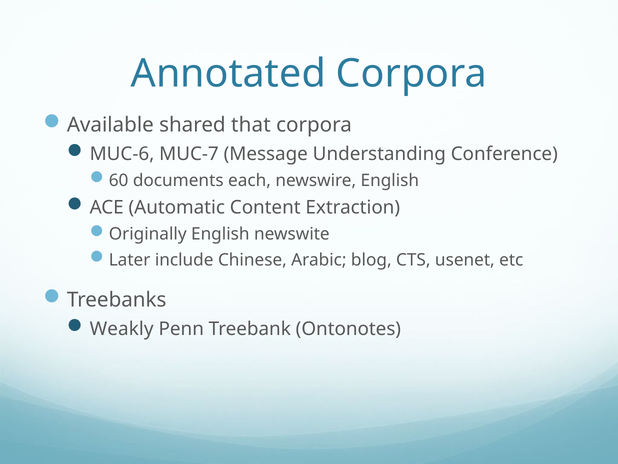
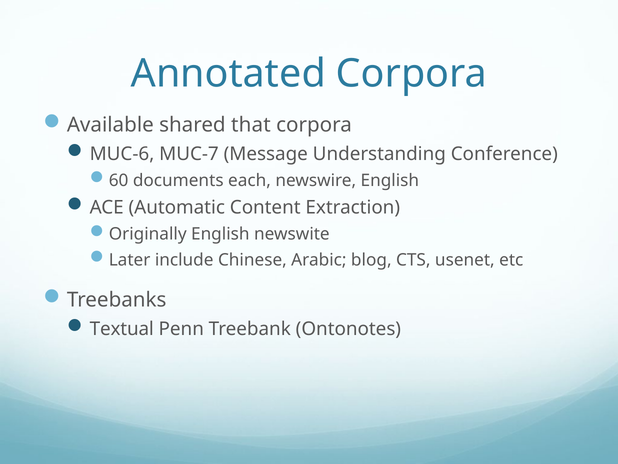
Weakly: Weakly -> Textual
